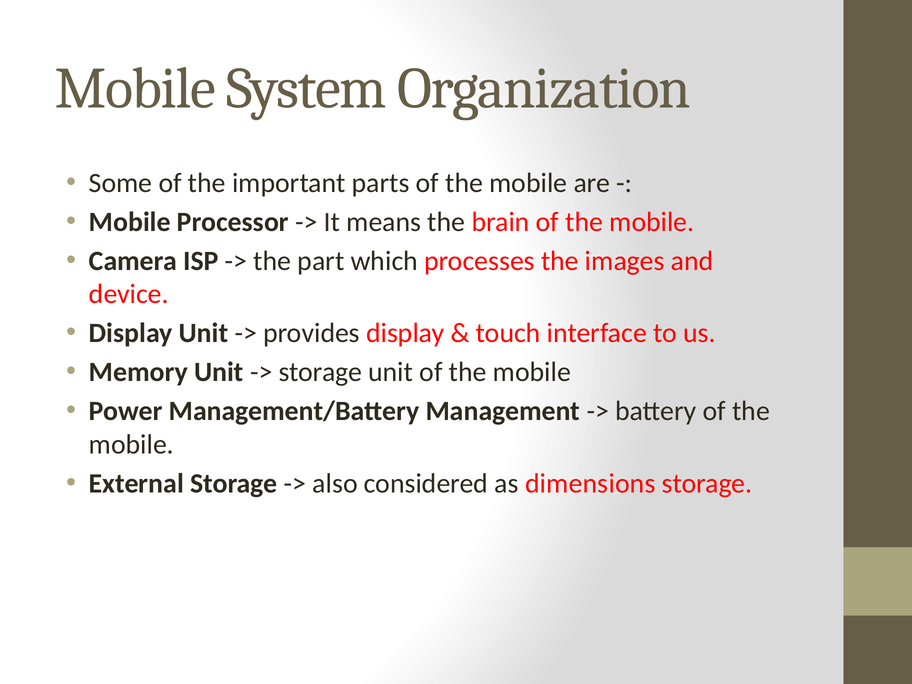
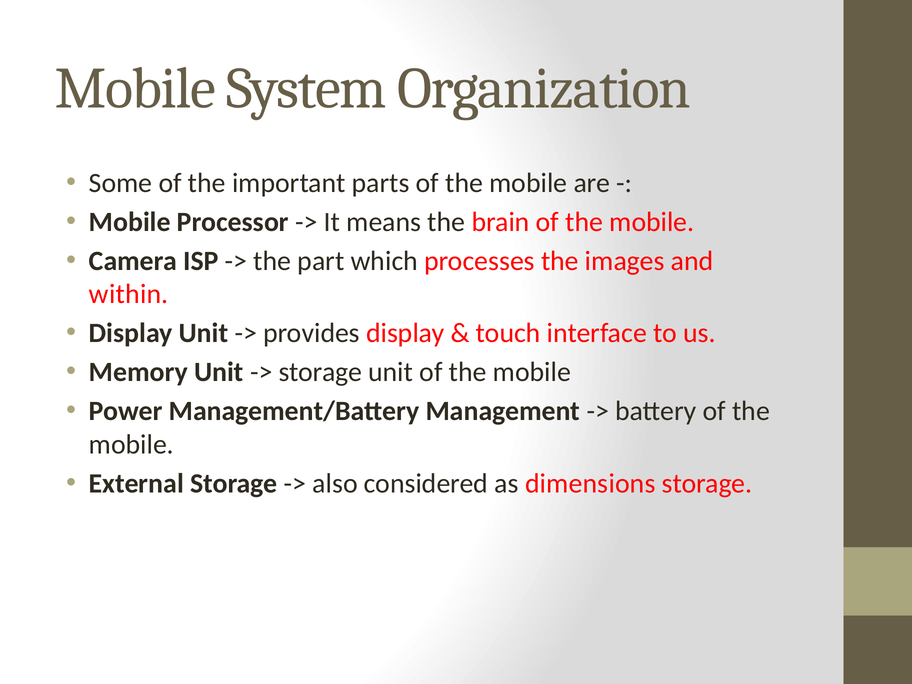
device: device -> within
